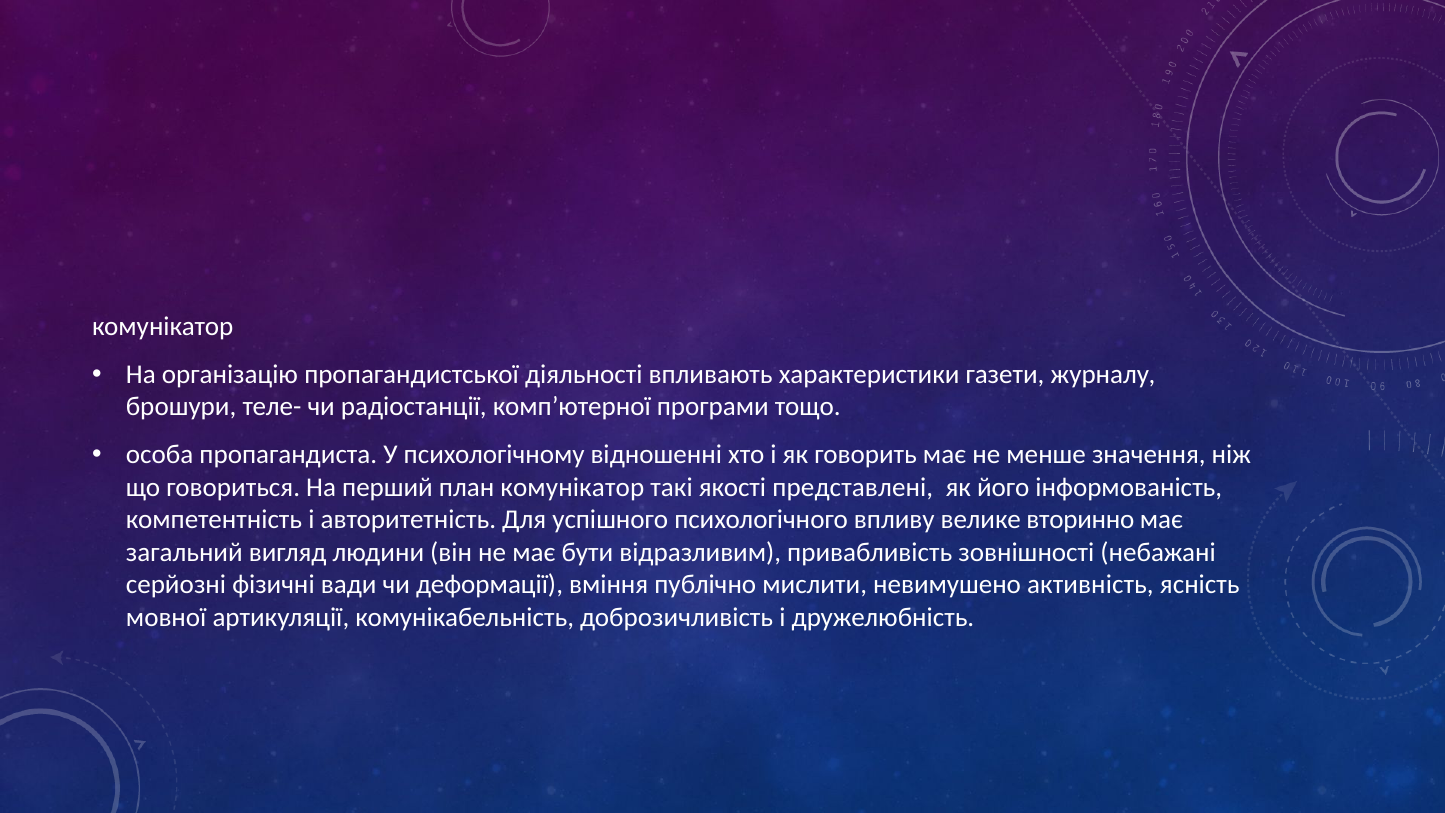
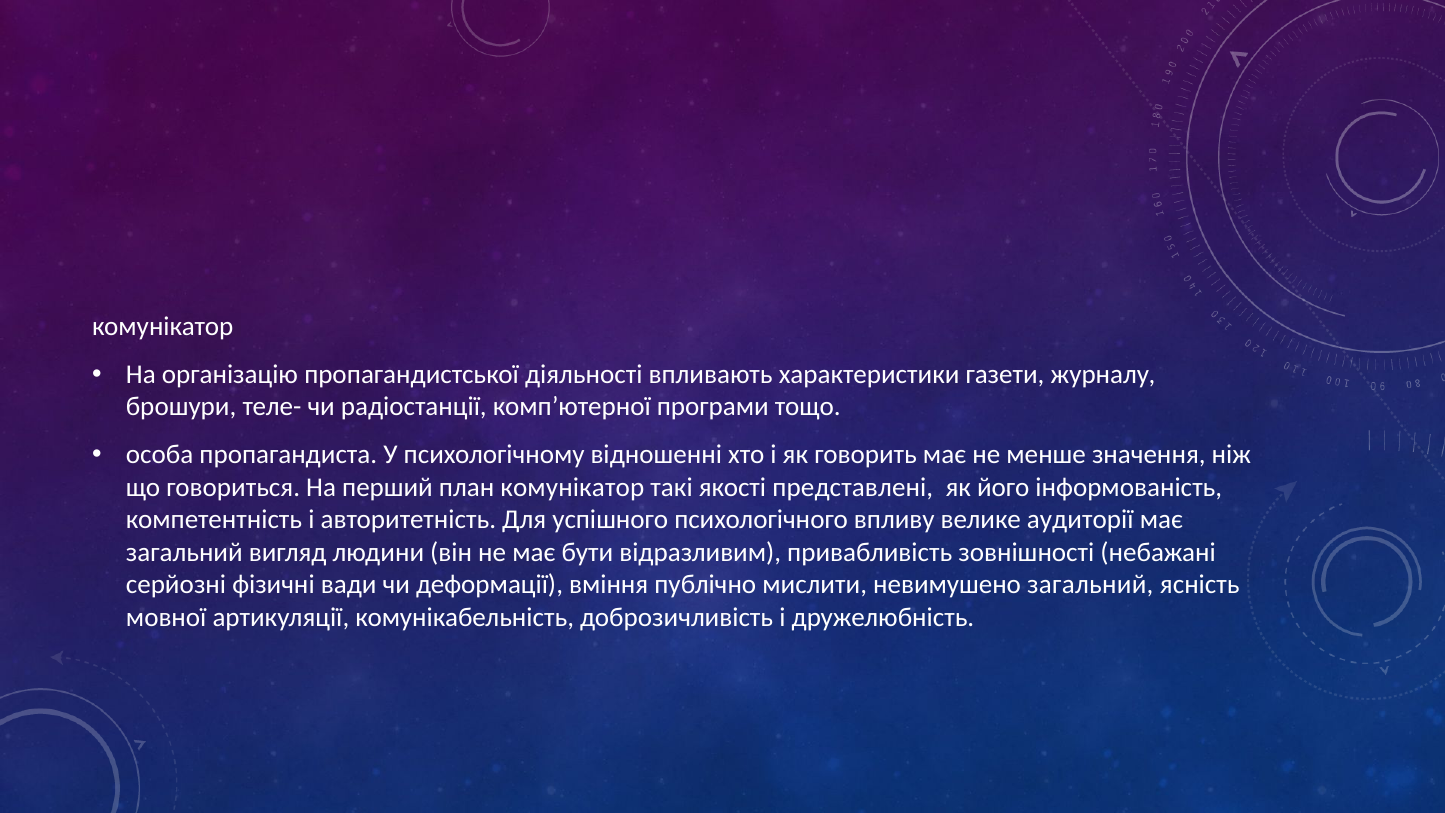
вторинно: вторинно -> аудиторії
невимушено активність: активність -> загальний
